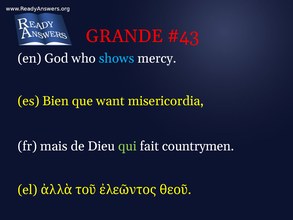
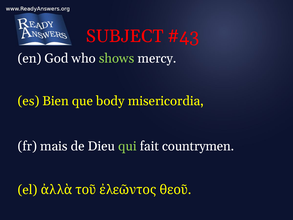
GRANDE: GRANDE -> SUBJECT
shows colour: light blue -> light green
want: want -> body
